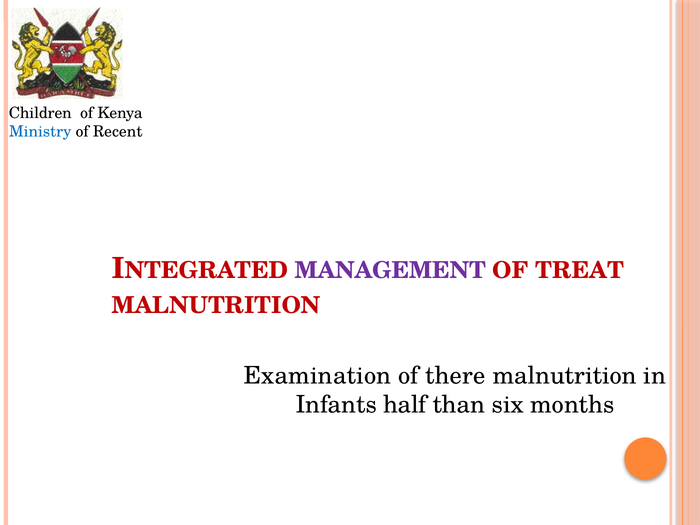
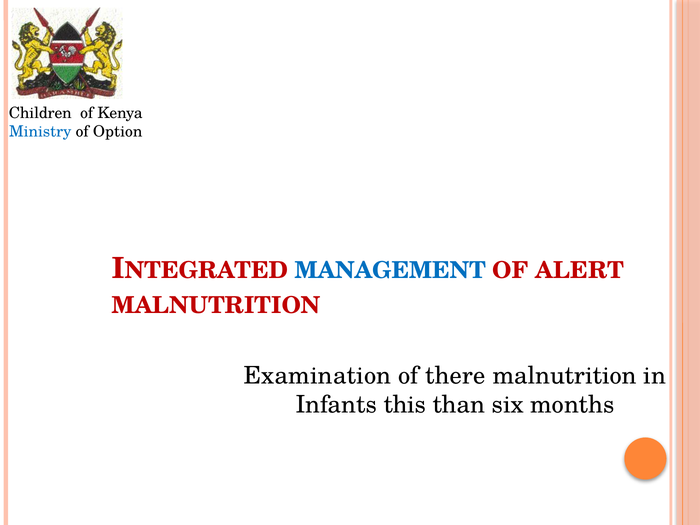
Recent: Recent -> Option
MANAGEMENT colour: purple -> blue
TREAT: TREAT -> ALERT
half: half -> this
